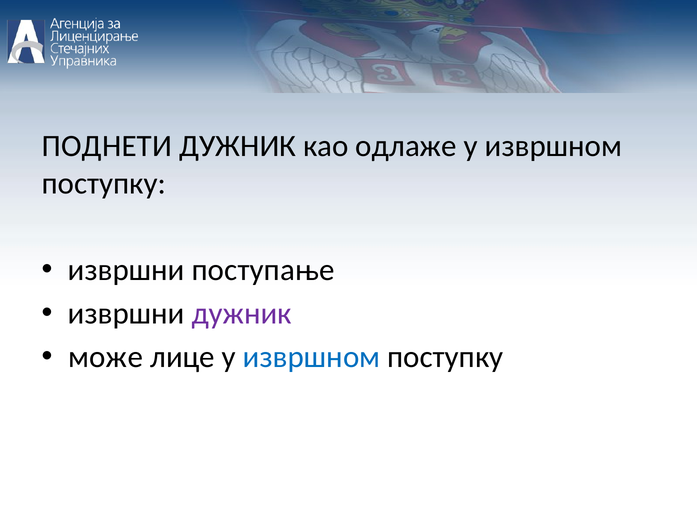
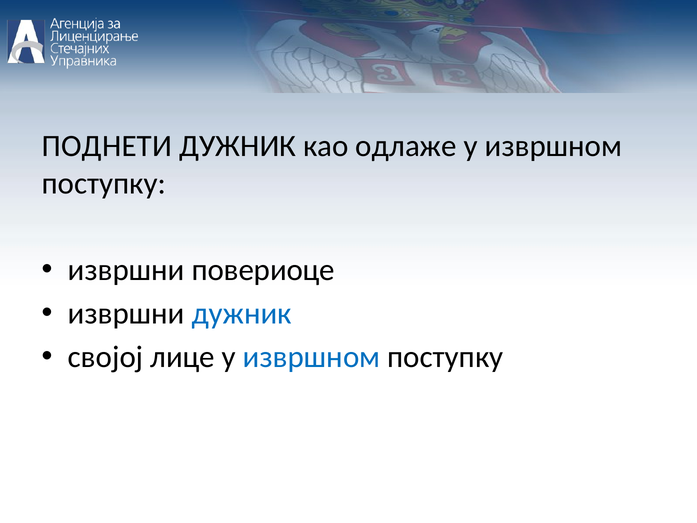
поступање: поступање -> повериоце
дужник at (242, 313) colour: purple -> blue
може: може -> својој
